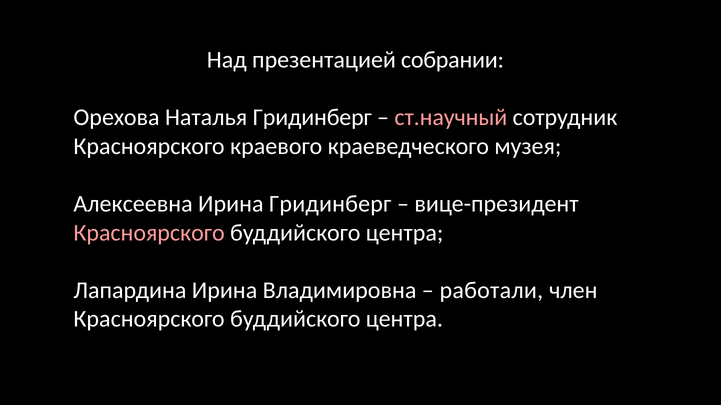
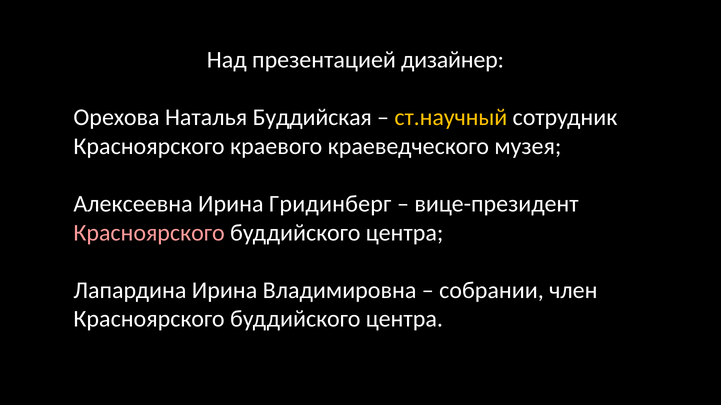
собрании: собрании -> дизайнер
Наталья Гридинберг: Гридинберг -> Буддийская
ст.научный colour: pink -> yellow
работали: работали -> собрании
